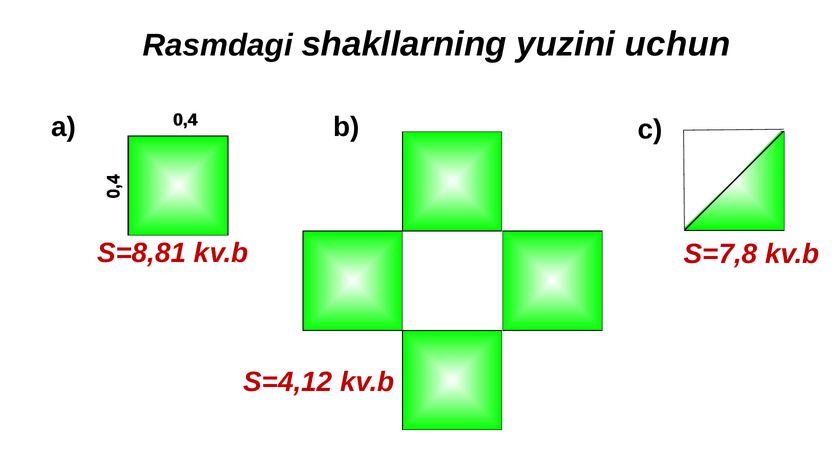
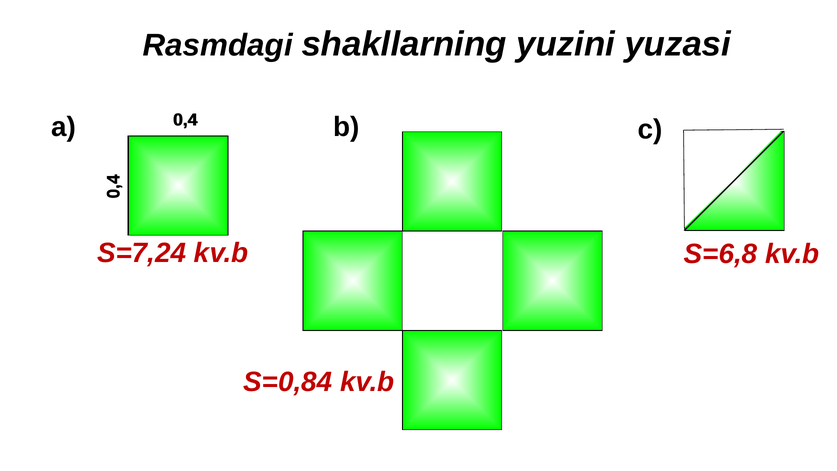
uchun: uchun -> yuzasi
S=8,81: S=8,81 -> S=7,24
S=7,8: S=7,8 -> S=6,8
S=4,12: S=4,12 -> S=0,84
